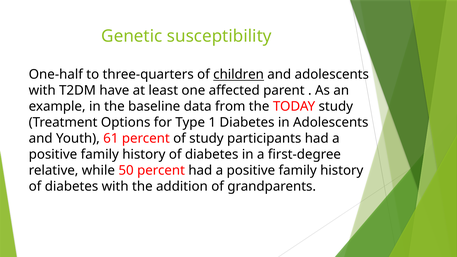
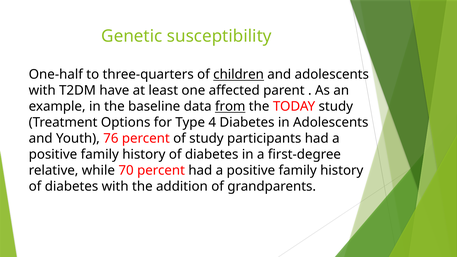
from underline: none -> present
1: 1 -> 4
61: 61 -> 76
50: 50 -> 70
